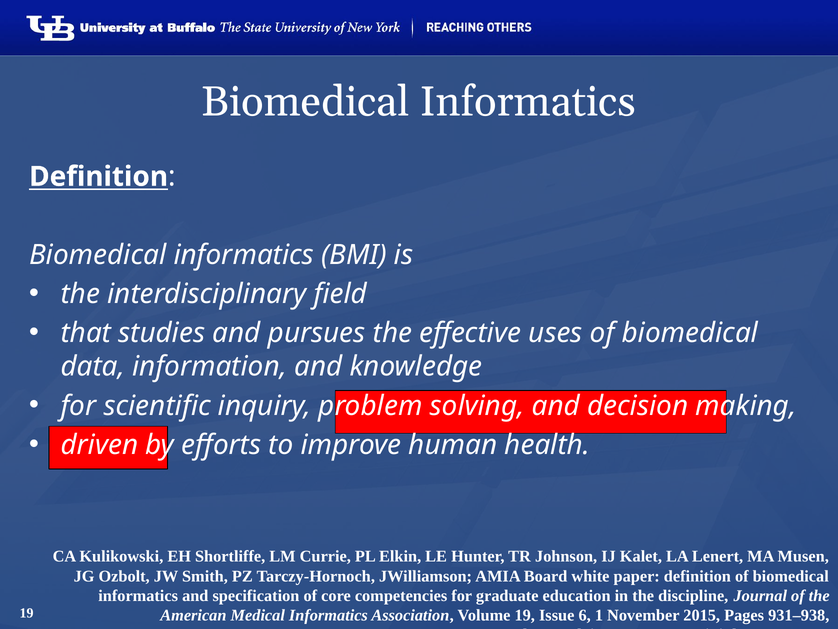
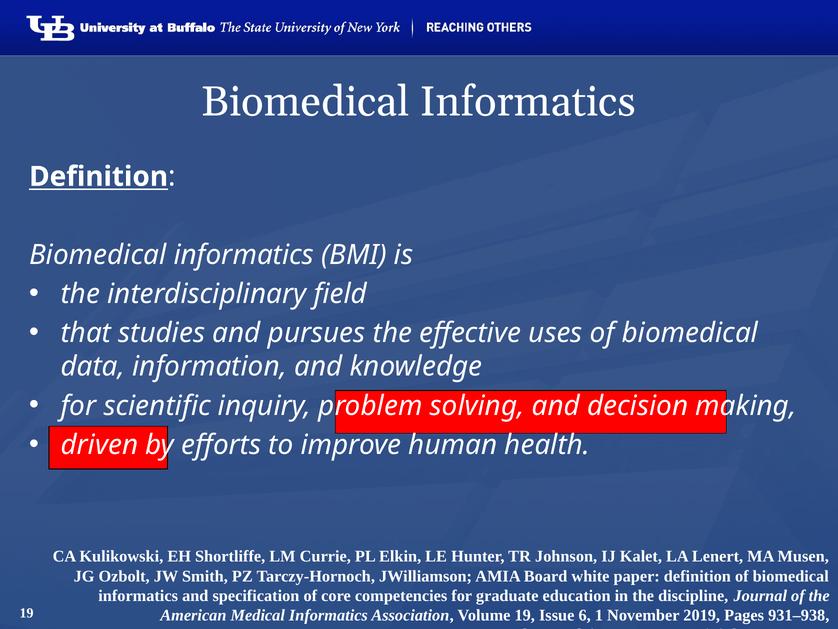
2015: 2015 -> 2019
